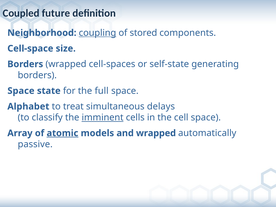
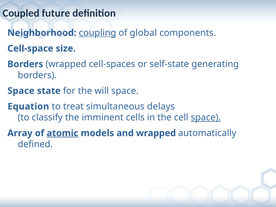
stored: stored -> global
full: full -> will
Alphabet: Alphabet -> Equation
imminent underline: present -> none
space at (206, 118) underline: none -> present
passive: passive -> defined
